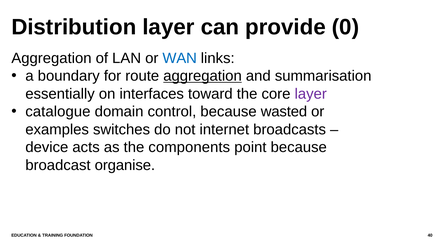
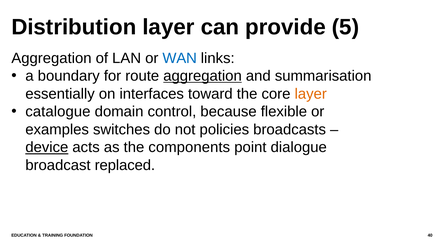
0: 0 -> 5
layer at (311, 94) colour: purple -> orange
wasted: wasted -> flexible
internet: internet -> policies
device underline: none -> present
point because: because -> dialogue
organise: organise -> replaced
